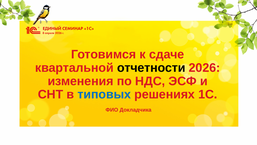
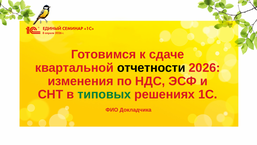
типовых colour: blue -> green
